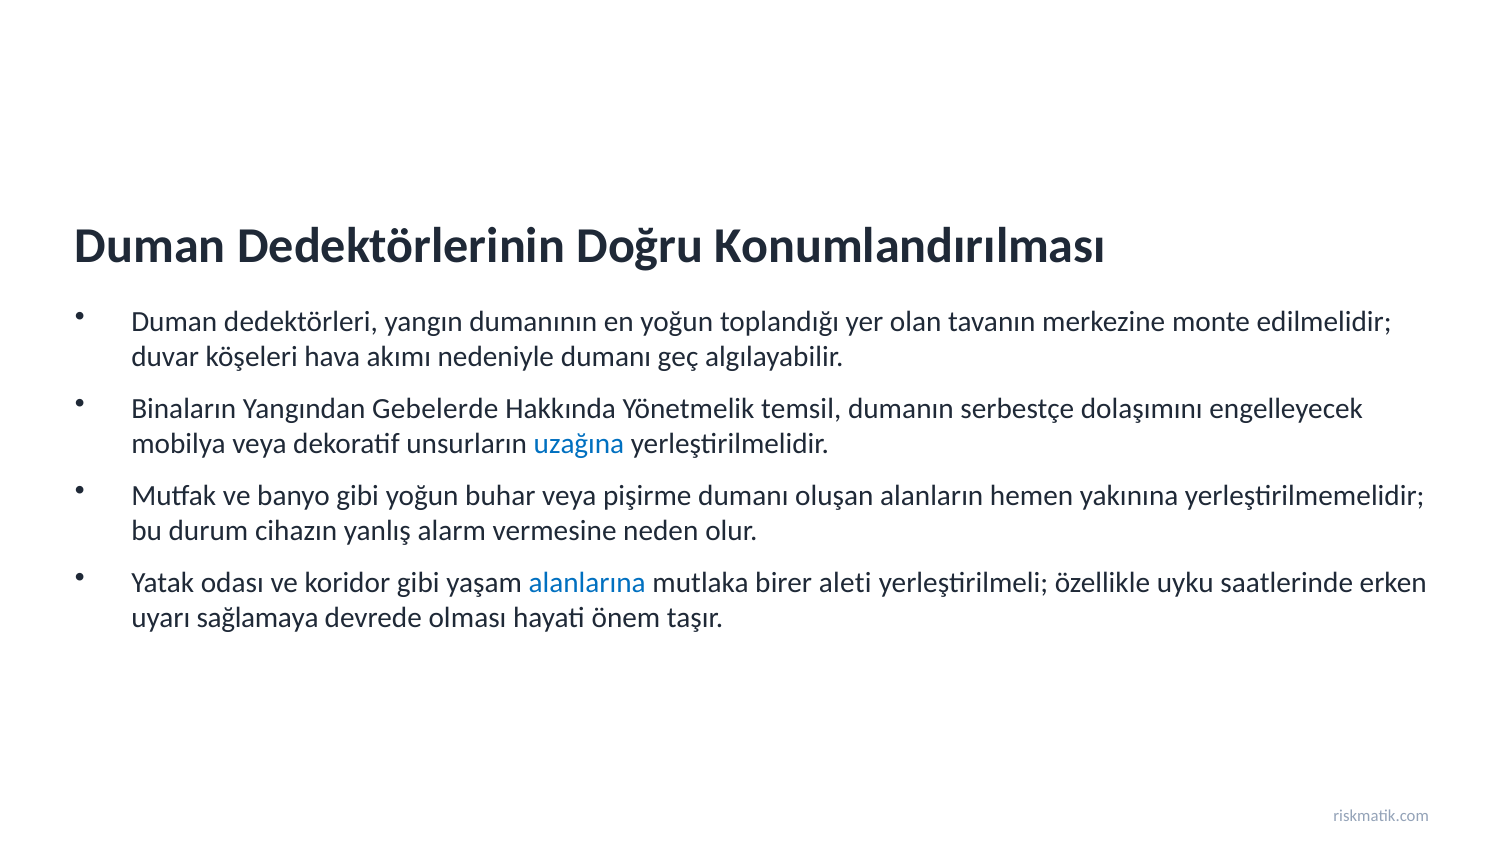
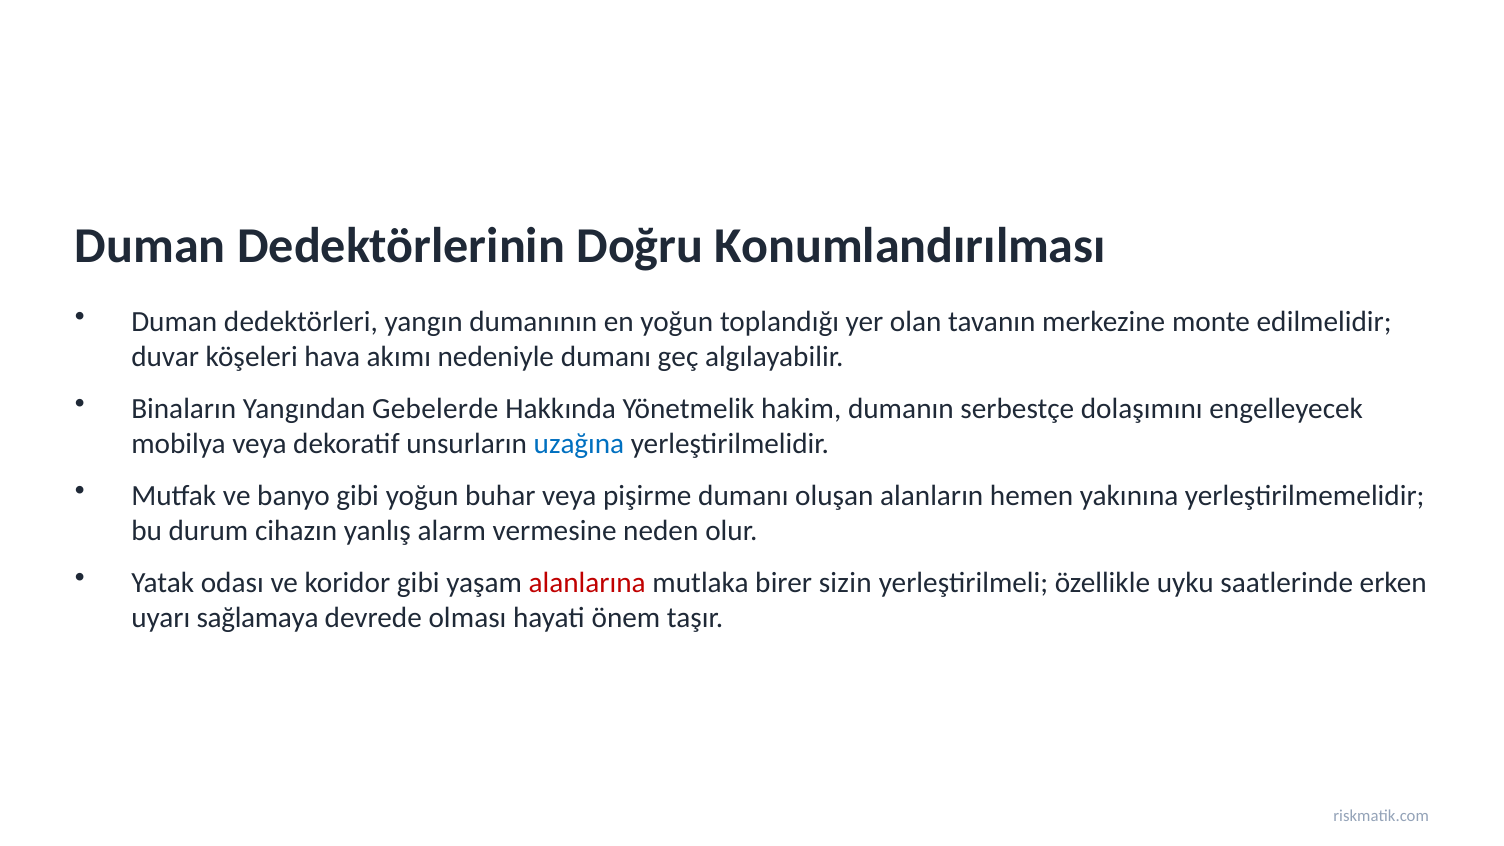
temsil: temsil -> hakim
alanlarına colour: blue -> red
aleti: aleti -> sizin
